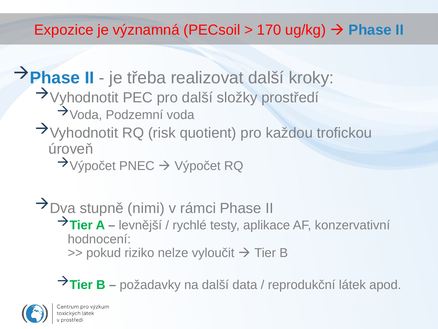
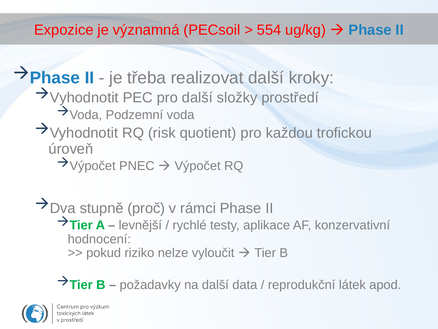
170: 170 -> 554
nimi: nimi -> proč
